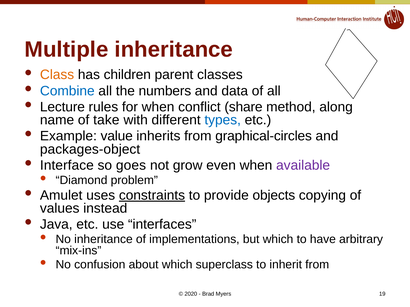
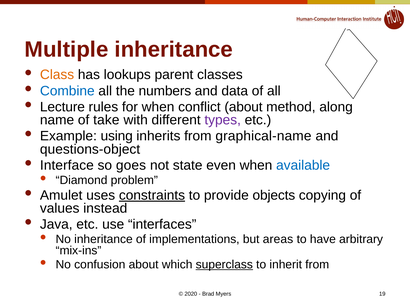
children: children -> lookups
conflict share: share -> about
types colour: blue -> purple
value: value -> using
graphical-circles: graphical-circles -> graphical-name
packages-object: packages-object -> questions-object
grow: grow -> state
available colour: purple -> blue
but which: which -> areas
superclass underline: none -> present
